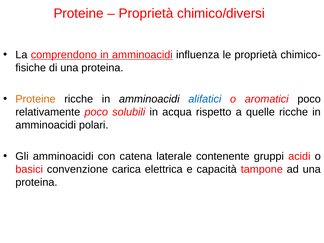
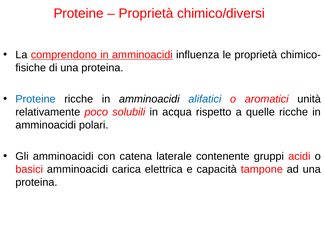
Proteine at (35, 99) colour: orange -> blue
aromatici poco: poco -> unità
basici convenzione: convenzione -> amminoacidi
